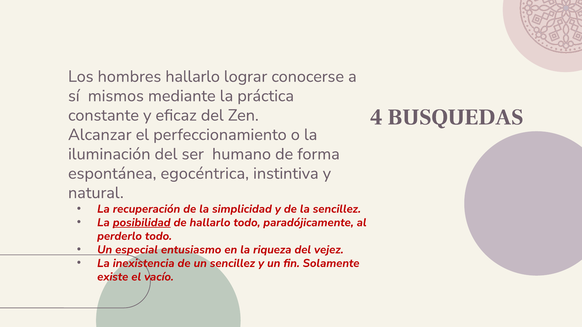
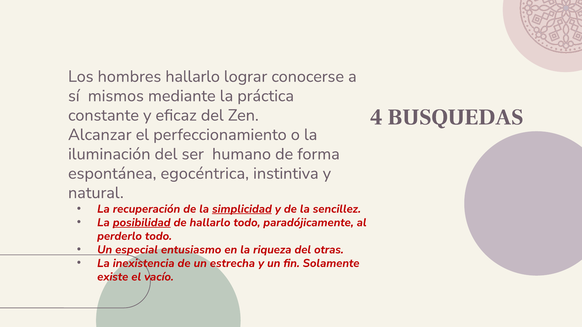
simplicidad underline: none -> present
vejez: vejez -> otras
un sencillez: sencillez -> estrecha
